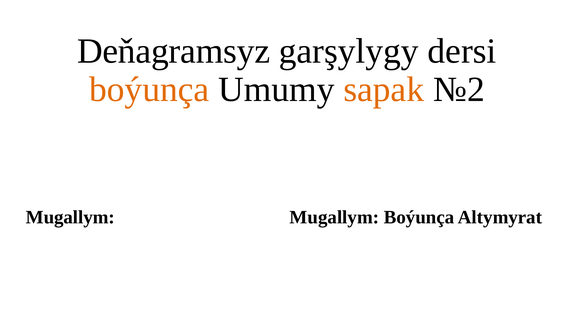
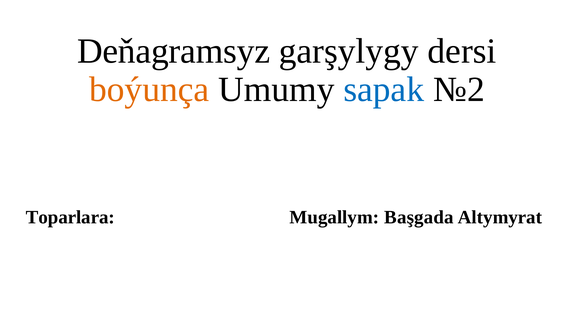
sapak colour: orange -> blue
Mugallym at (70, 217): Mugallym -> Toparlara
Mugallym Boýunça: Boýunça -> Başgada
